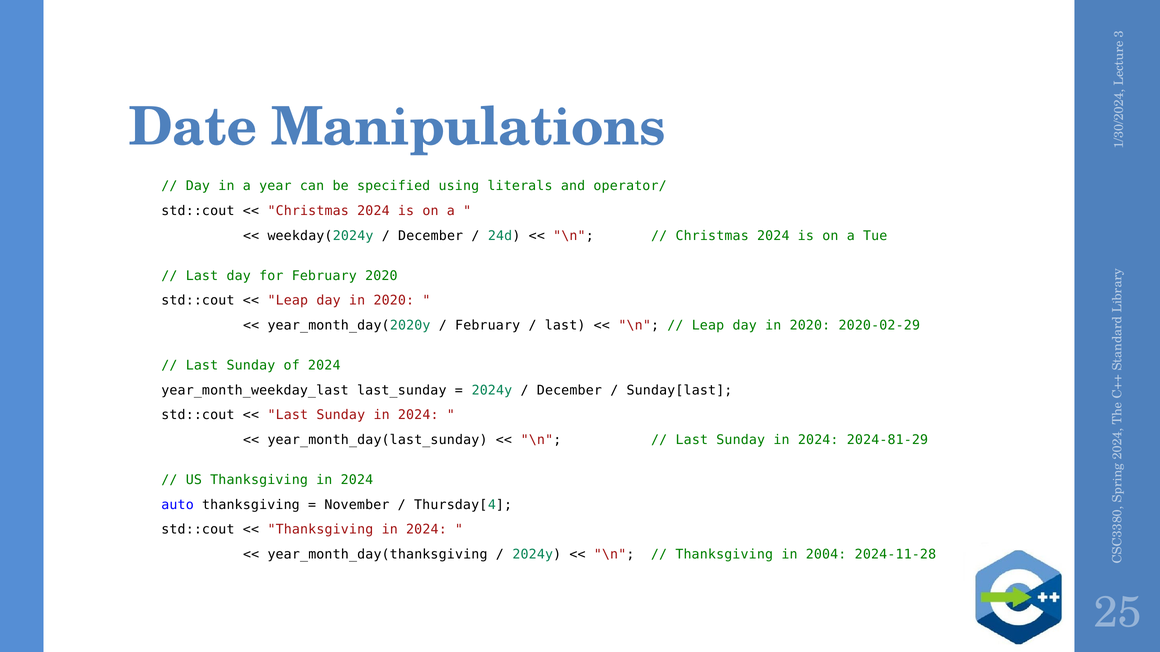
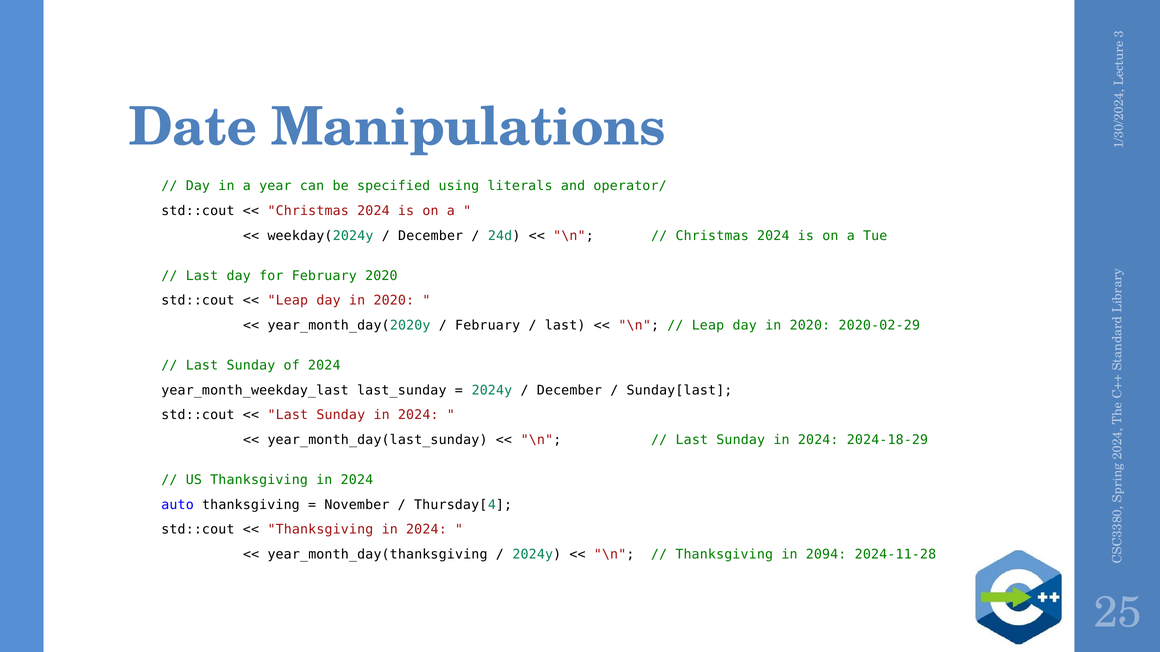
2024-81-29: 2024-81-29 -> 2024-18-29
2004: 2004 -> 2094
